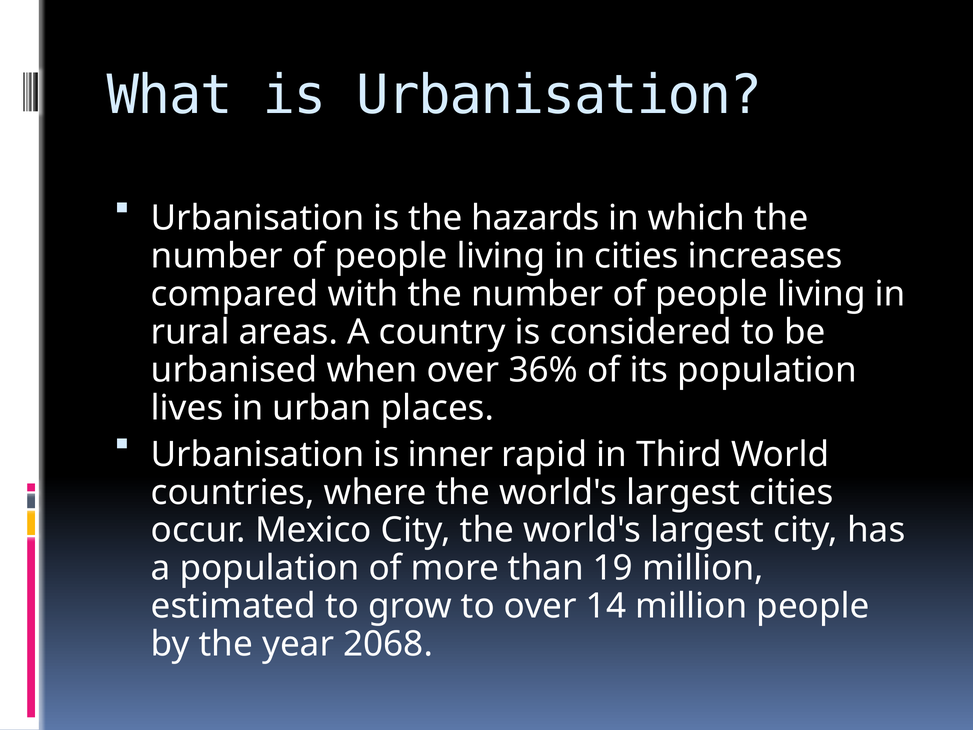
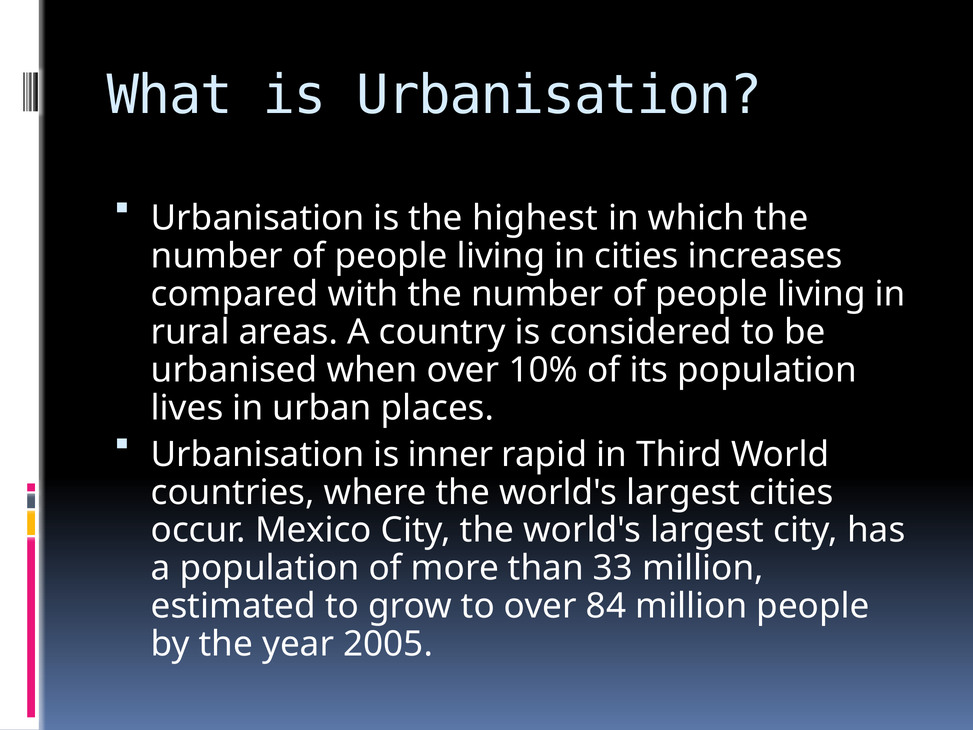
hazards: hazards -> highest
36%: 36% -> 10%
19: 19 -> 33
14: 14 -> 84
2068: 2068 -> 2005
